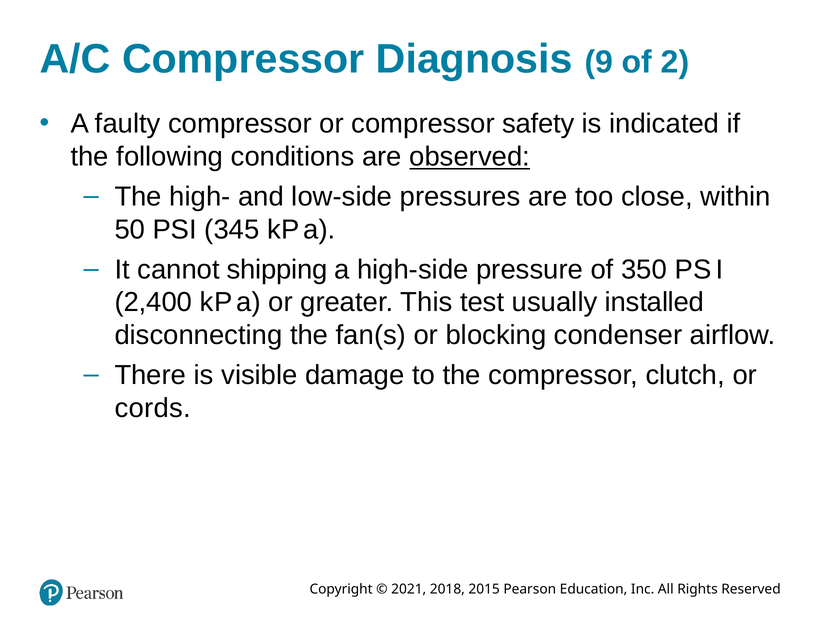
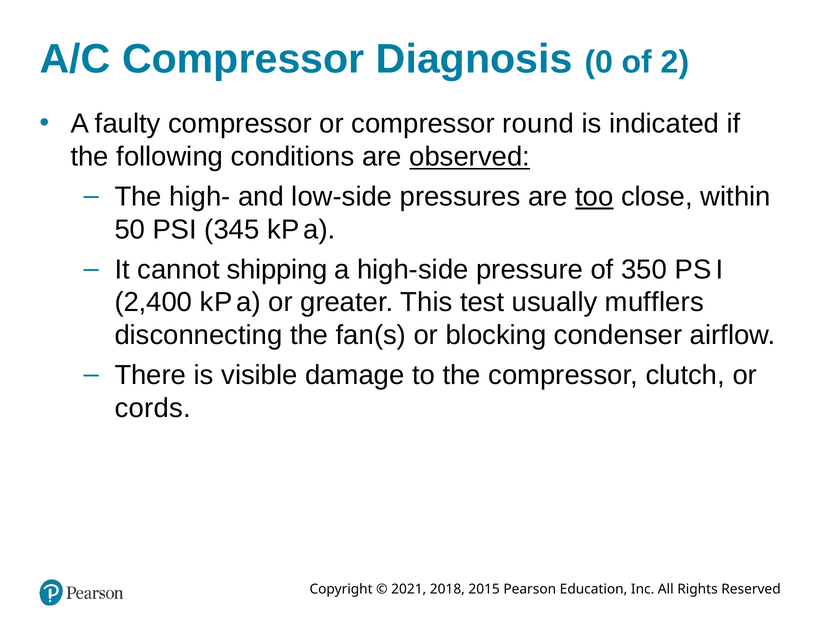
9: 9 -> 0
safety: safety -> round
too underline: none -> present
installed: installed -> mufflers
